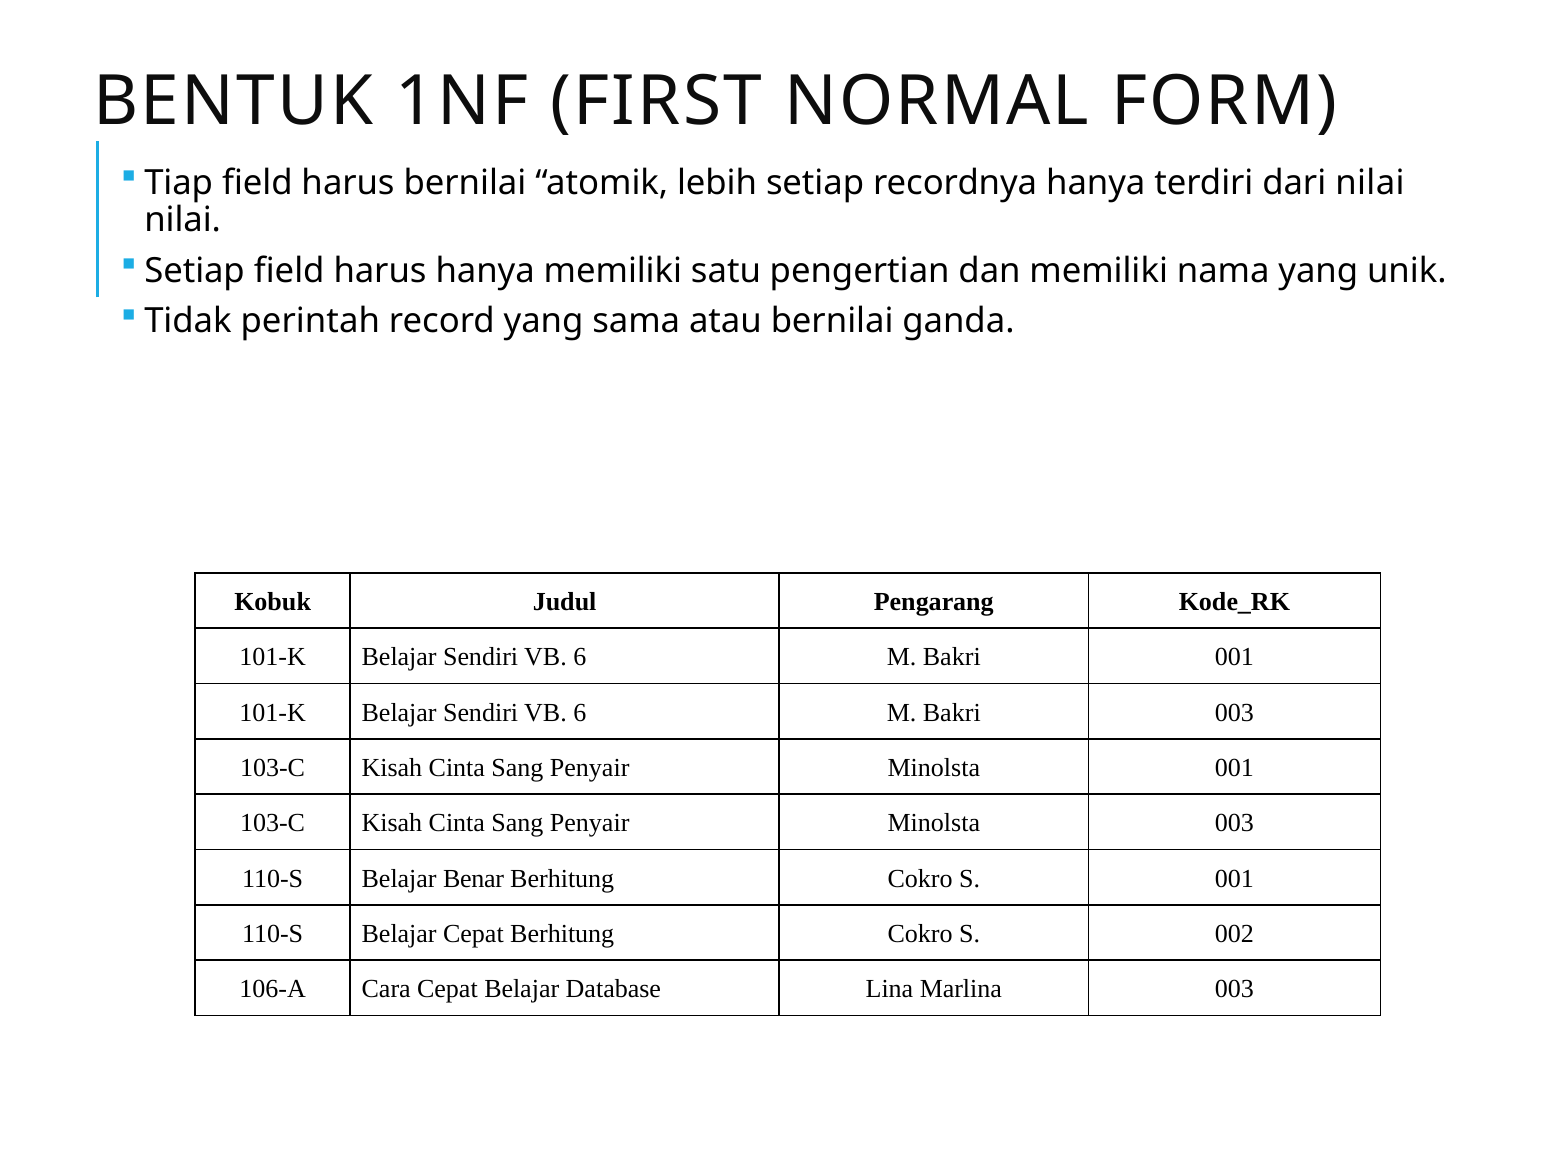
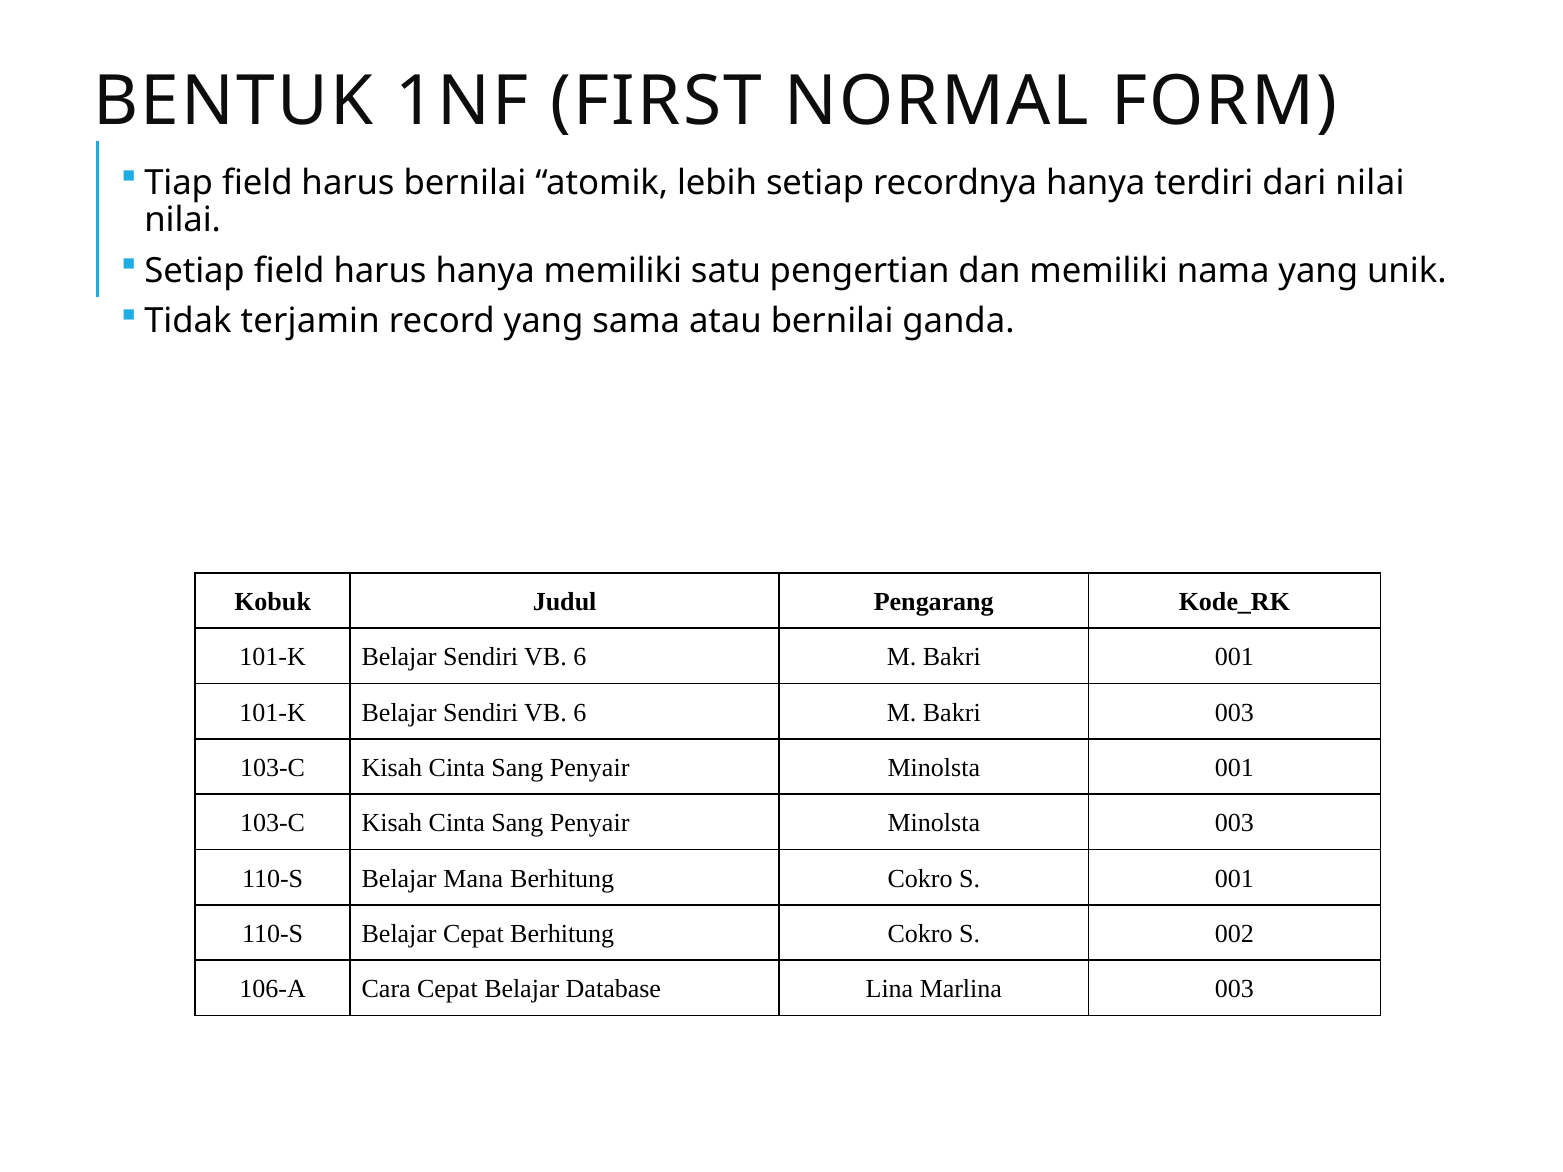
perintah: perintah -> terjamin
Benar: Benar -> Mana
